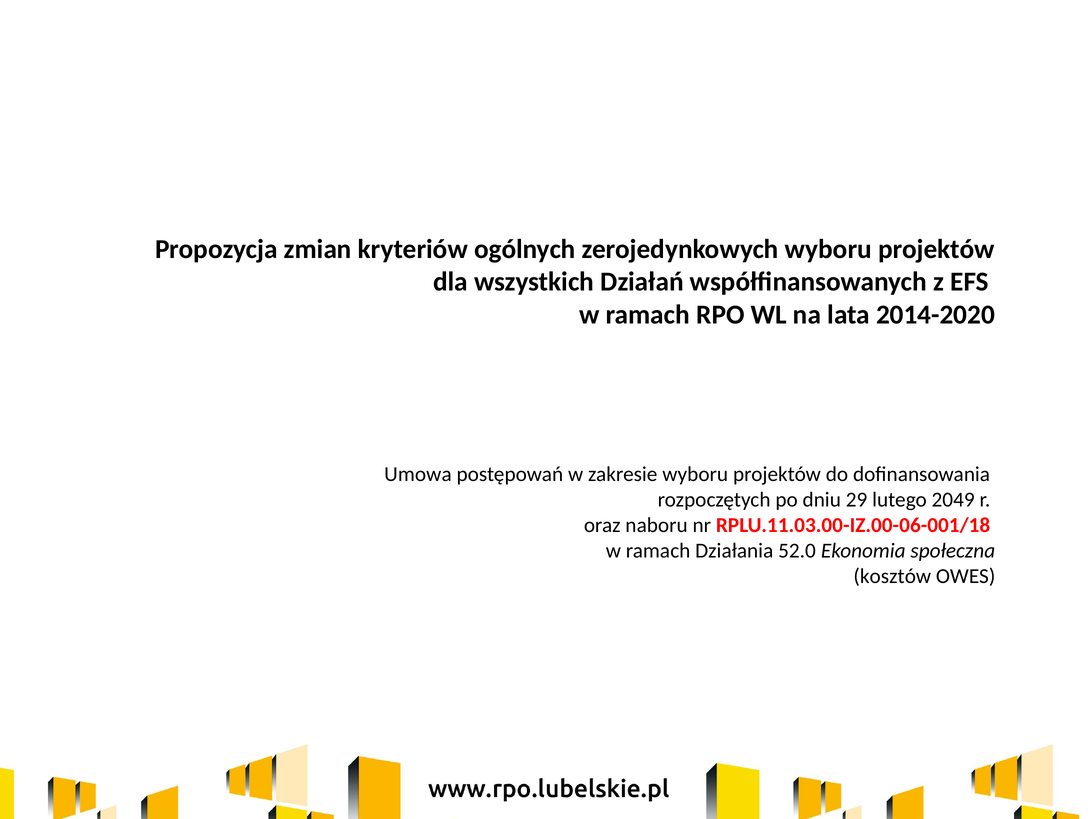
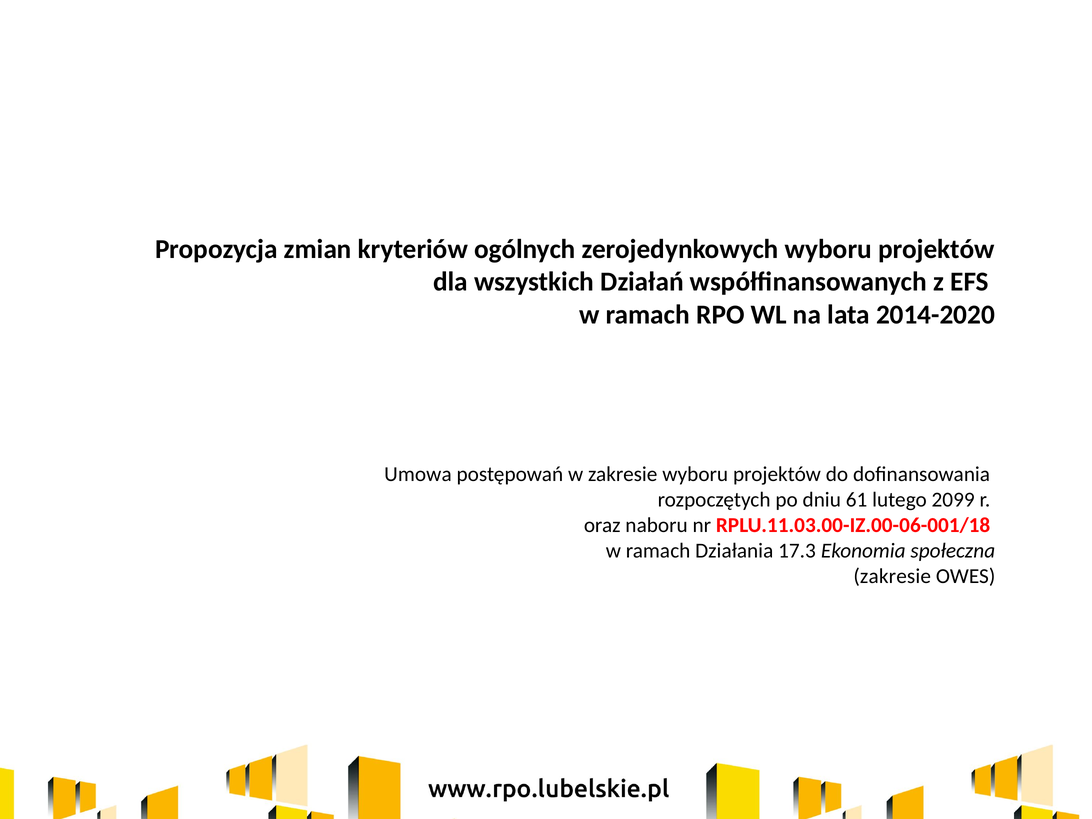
29: 29 -> 61
2049: 2049 -> 2099
52.0: 52.0 -> 17.3
kosztów at (892, 576): kosztów -> zakresie
